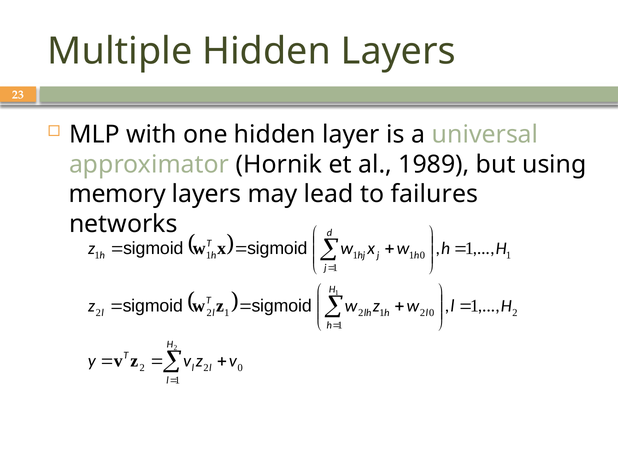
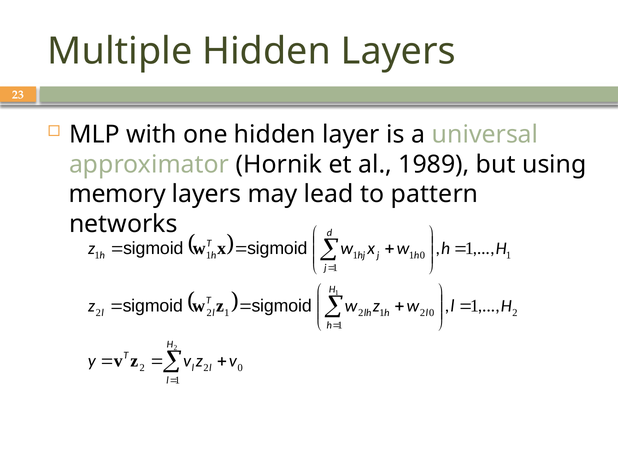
failures: failures -> pattern
